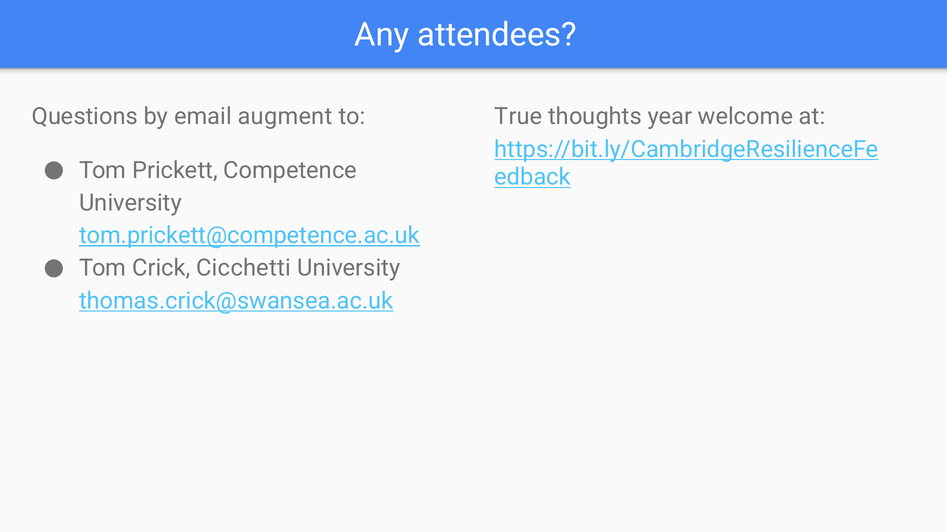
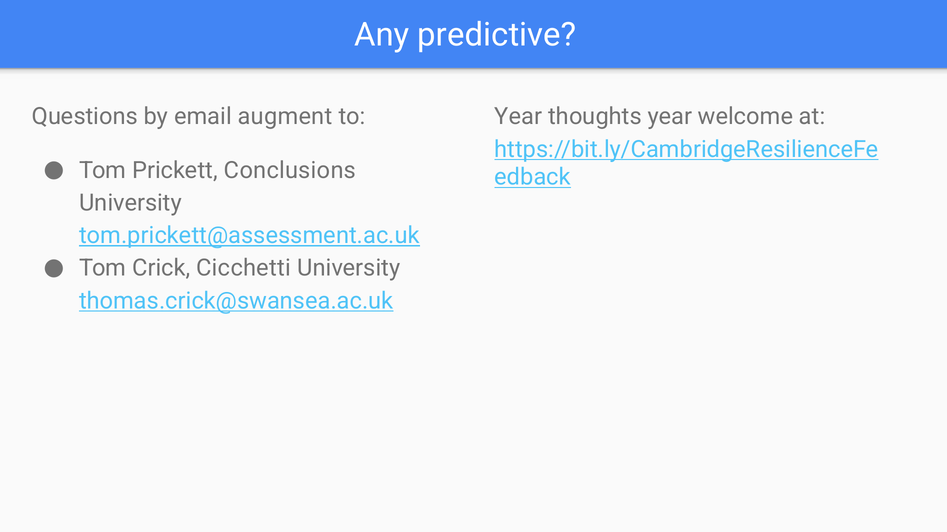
attendees: attendees -> predictive
True at (518, 117): True -> Year
Competence: Competence -> Conclusions
tom.prickett@competence.ac.uk: tom.prickett@competence.ac.uk -> tom.prickett@assessment.ac.uk
